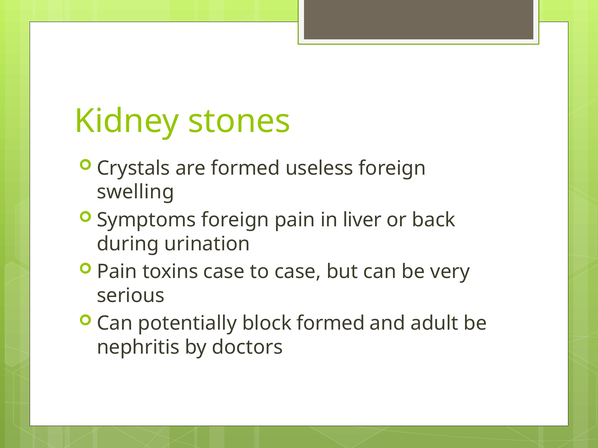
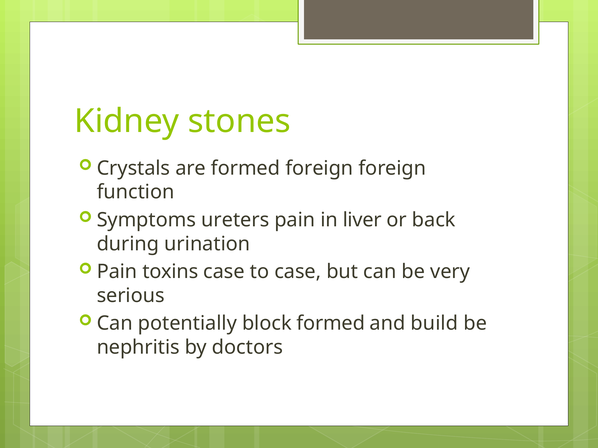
formed useless: useless -> foreign
swelling: swelling -> function
Symptoms foreign: foreign -> ureters
adult: adult -> build
